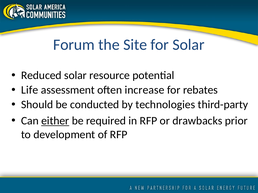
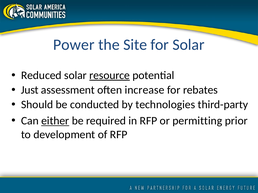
Forum: Forum -> Power
resource underline: none -> present
Life: Life -> Just
drawbacks: drawbacks -> permitting
